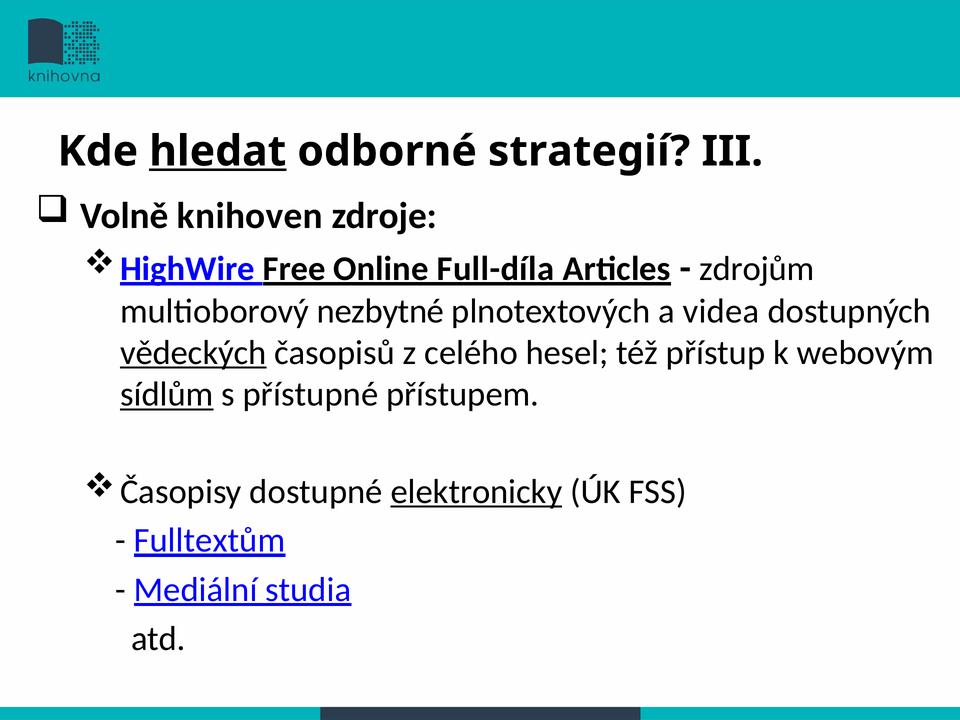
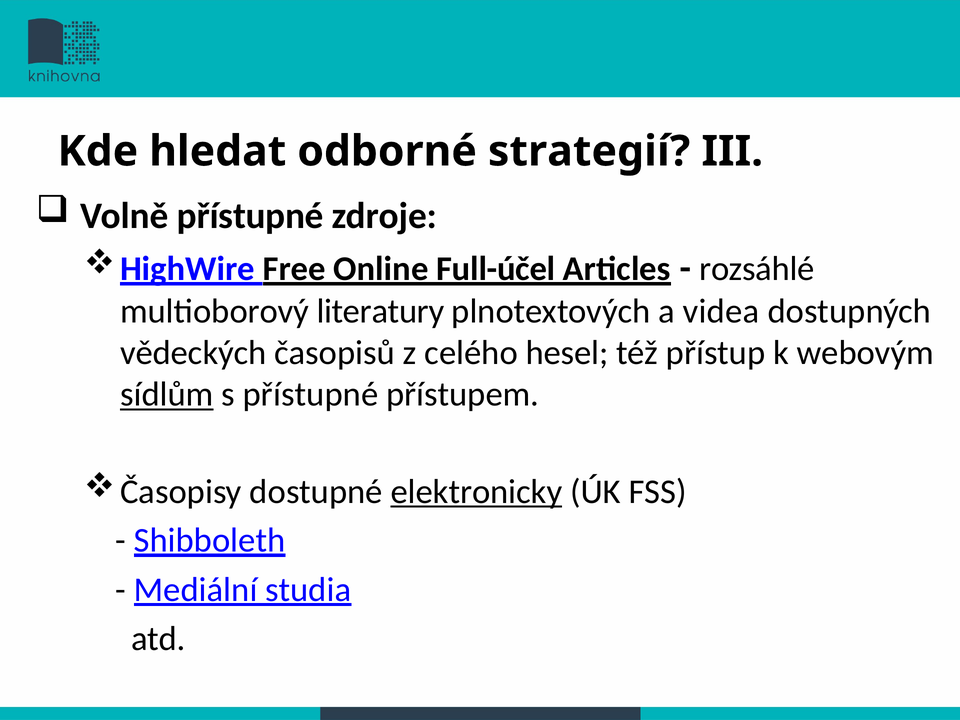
hledat underline: present -> none
Volně knihoven: knihoven -> přístupné
Full-díla: Full-díla -> Full-účel
zdrojům: zdrojům -> rozsáhlé
nezbytné: nezbytné -> literatury
vědeckých underline: present -> none
Fulltextům: Fulltextům -> Shibboleth
